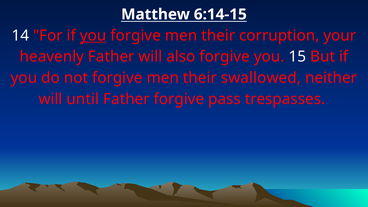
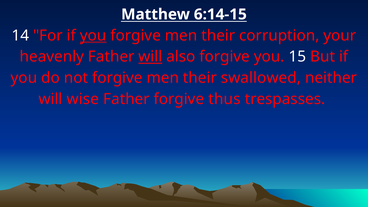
will at (150, 57) underline: none -> present
until: until -> wise
pass: pass -> thus
